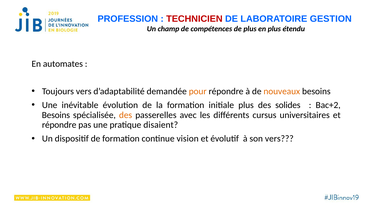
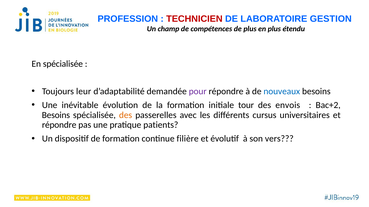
En automates: automates -> spécialisée
Toujours vers: vers -> leur
pour colour: orange -> purple
nouveaux colour: orange -> blue
initiale plus: plus -> tour
solides: solides -> envois
disaient: disaient -> patients
vision: vision -> filière
